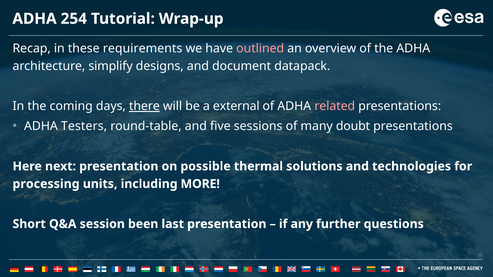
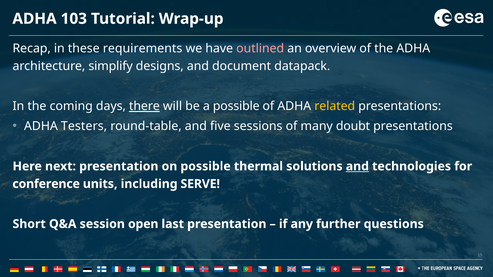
254: 254 -> 103
a external: external -> possible
related colour: pink -> yellow
and at (357, 166) underline: none -> present
processing: processing -> conference
MORE: MORE -> SERVE
been: been -> open
